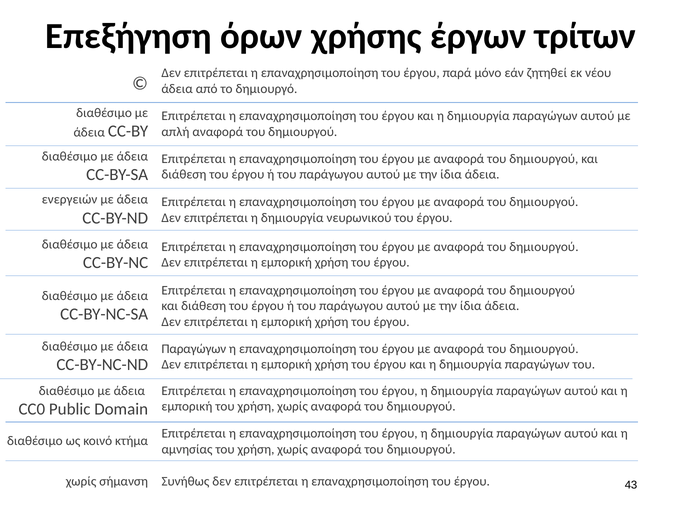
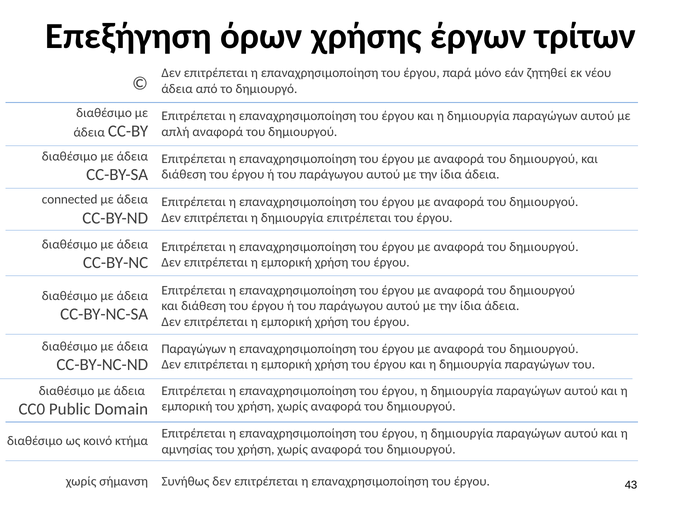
ενεργειών: ενεργειών -> connected
δημιουργία νευρωνικού: νευρωνικού -> επιτρέπεται
